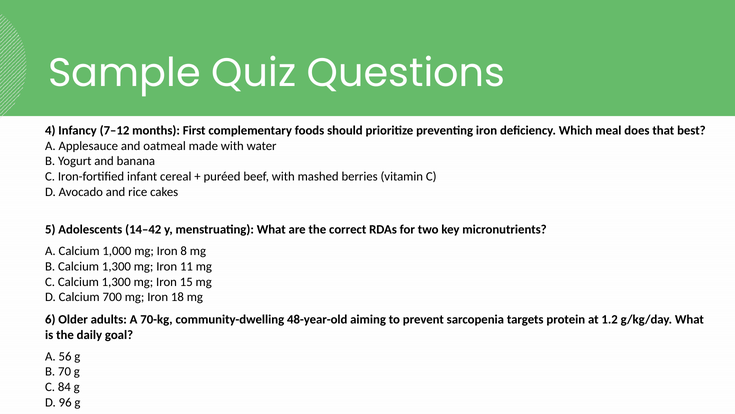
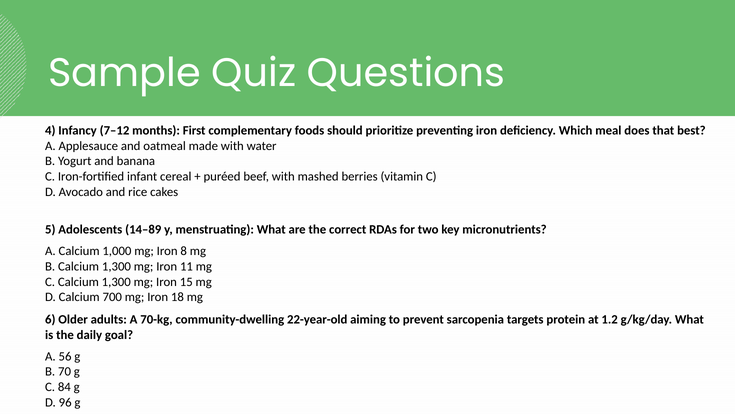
14–42: 14–42 -> 14–89
48-year-old: 48-year-old -> 22-year-old
